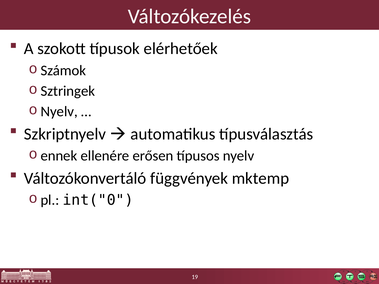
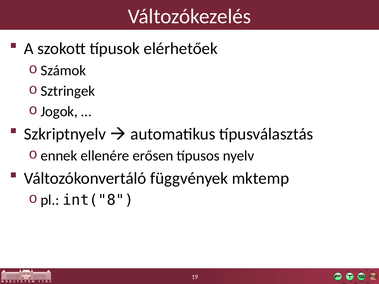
Nyelv at (59, 112): Nyelv -> Jogok
int("0: int("0 -> int("8
